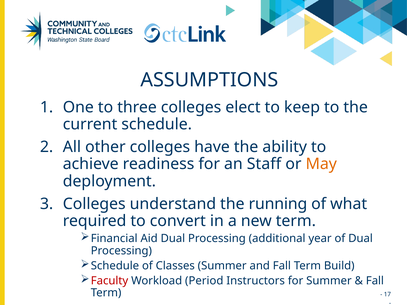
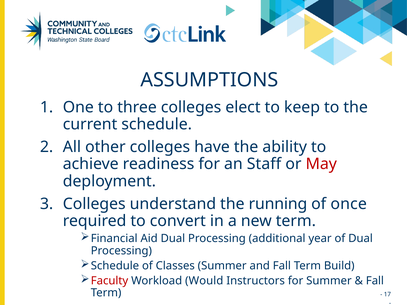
May colour: orange -> red
what: what -> once
Period: Period -> Would
